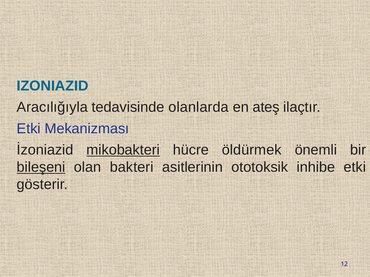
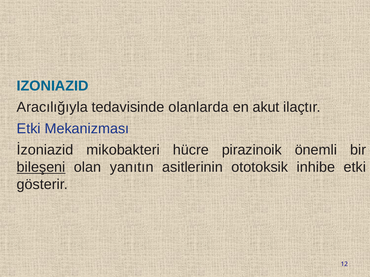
ateş: ateş -> akut
mikobakteri underline: present -> none
öldürmek: öldürmek -> pirazinoik
bakteri: bakteri -> yanıtın
